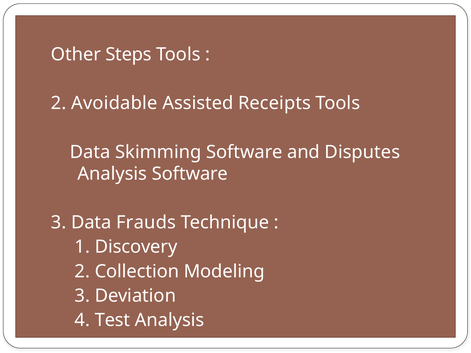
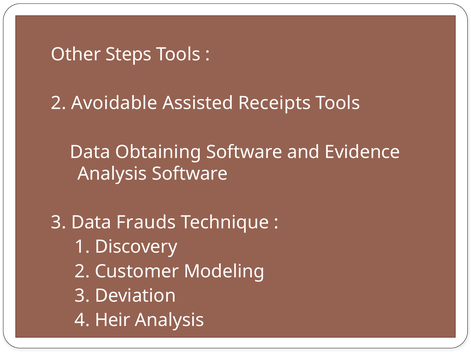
Skimming: Skimming -> Obtaining
Disputes: Disputes -> Evidence
Collection: Collection -> Customer
Test: Test -> Heir
